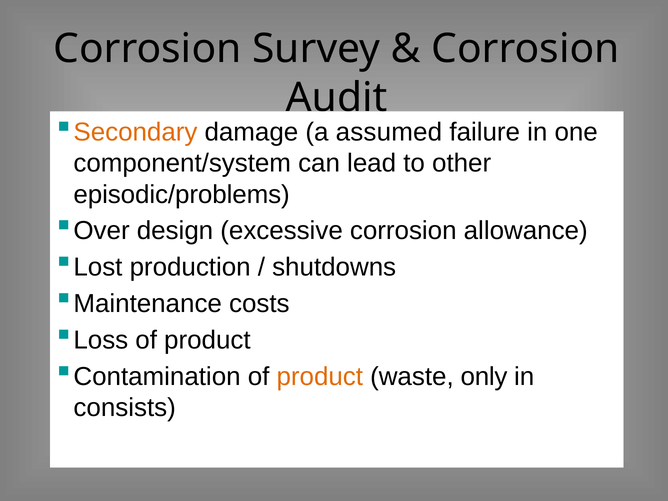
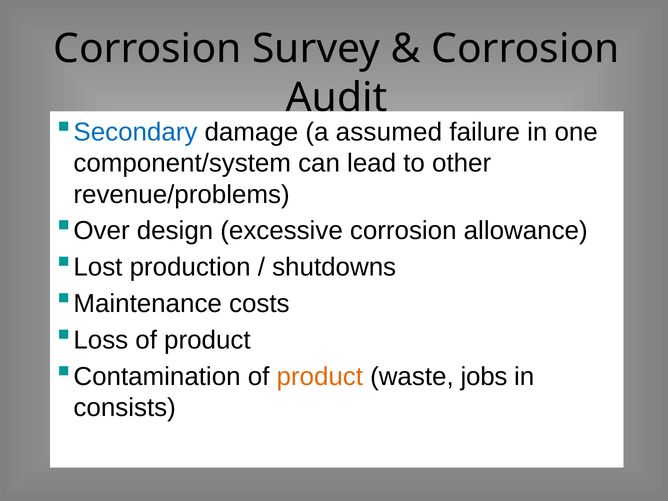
Secondary colour: orange -> blue
episodic/problems: episodic/problems -> revenue/problems
only: only -> jobs
